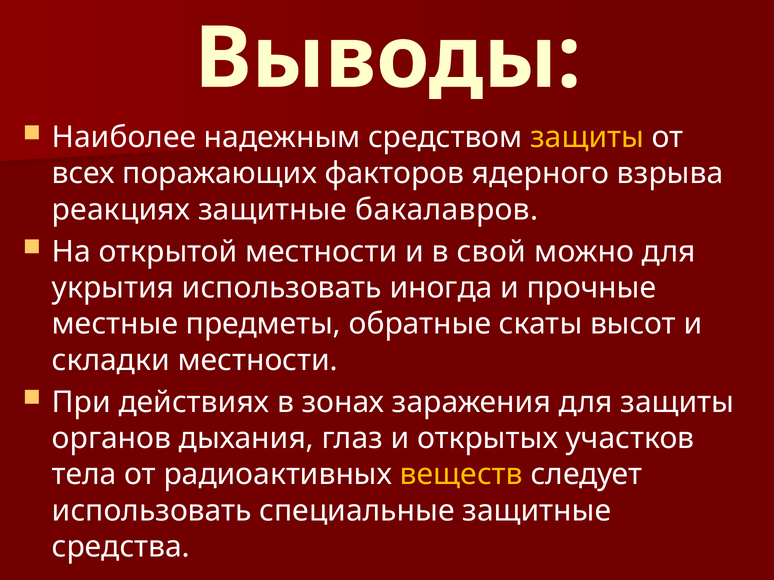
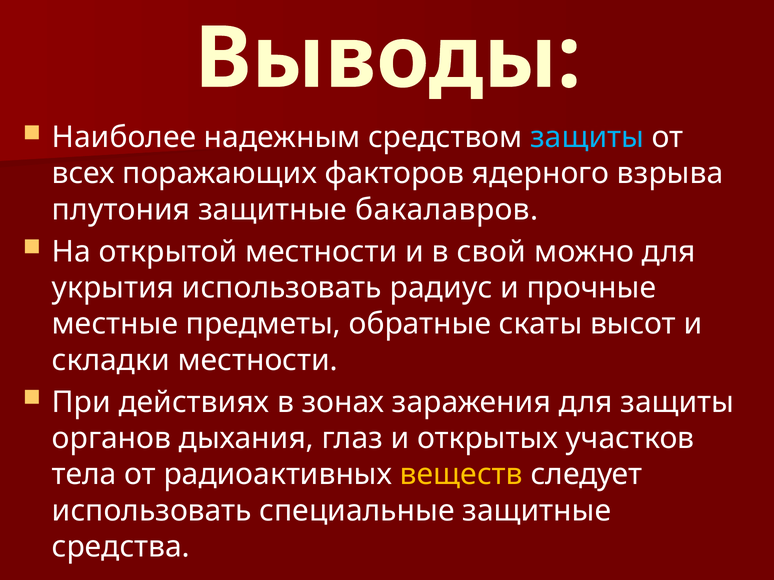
защиты at (587, 138) colour: yellow -> light blue
реакциях: реакциях -> плутония
иногда: иногда -> радиус
